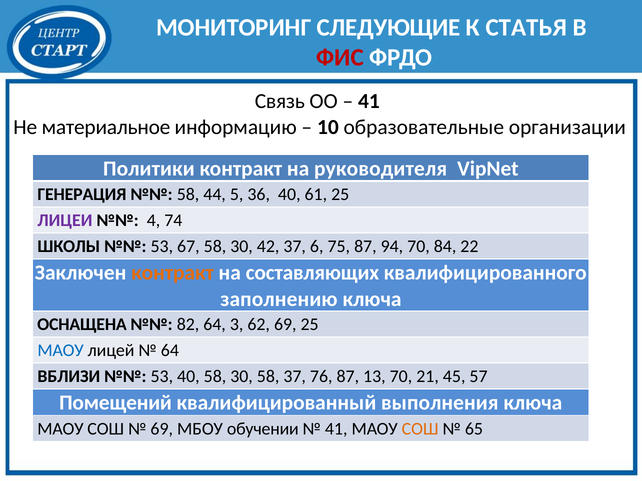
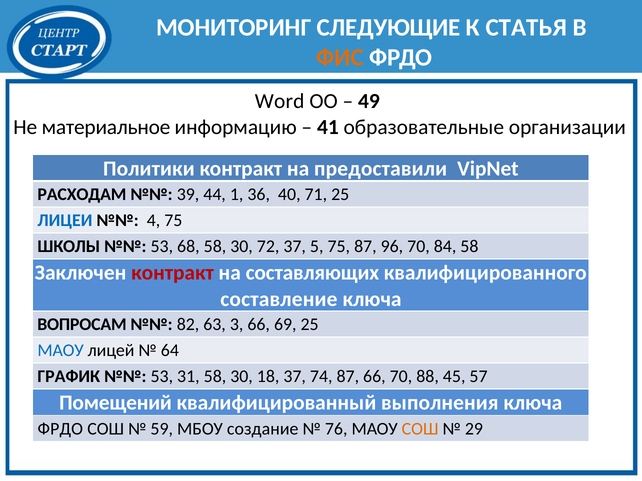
ФИС colour: red -> orange
Связь: Связь -> Word
41 at (369, 101): 41 -> 49
10: 10 -> 41
руководителя: руководителя -> предоставили
ГЕНЕРАЦИЯ: ГЕНЕРАЦИЯ -> РАСХОДАМ
58 at (188, 195): 58 -> 39
5: 5 -> 1
61: 61 -> 71
ЛИЦЕИ colour: purple -> blue
4 74: 74 -> 75
67: 67 -> 68
42: 42 -> 72
6: 6 -> 5
94: 94 -> 96
84 22: 22 -> 58
контракт at (173, 273) colour: orange -> red
заполнению: заполнению -> составление
ОСНАЩЕНА: ОСНАЩЕНА -> ВОПРОСАМ
82 64: 64 -> 63
3 62: 62 -> 66
ВБЛИЗИ: ВБЛИЗИ -> ГРАФИК
53 40: 40 -> 31
30 58: 58 -> 18
76: 76 -> 74
87 13: 13 -> 66
21: 21 -> 88
МАОУ at (60, 429): МАОУ -> ФРДО
69 at (162, 429): 69 -> 59
обучении: обучении -> создание
41 at (336, 429): 41 -> 76
65: 65 -> 29
